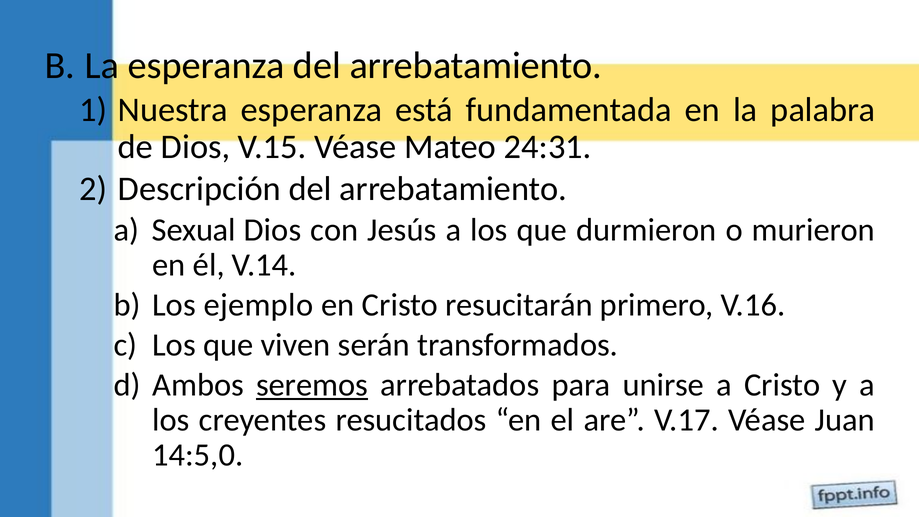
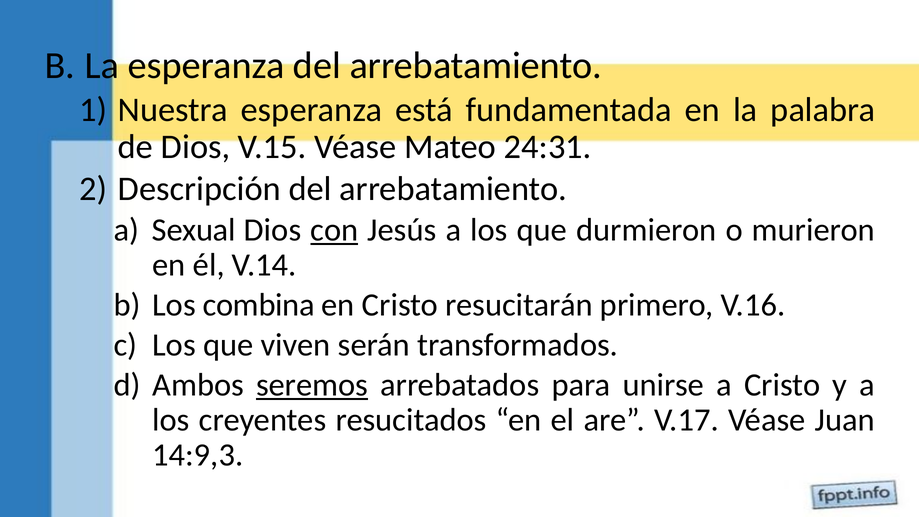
con underline: none -> present
ejemplo: ejemplo -> combina
14:5,0: 14:5,0 -> 14:9,3
